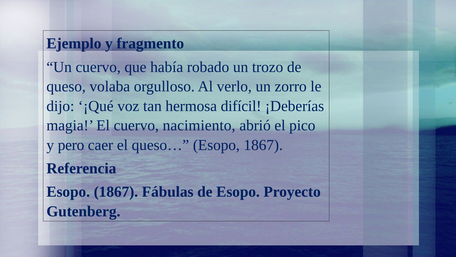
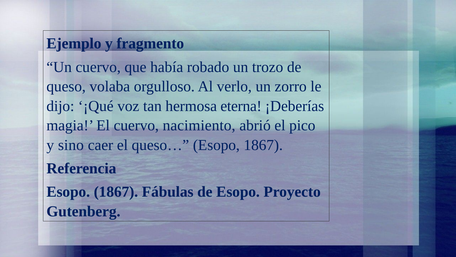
difícil: difícil -> eterna
pero: pero -> sino
